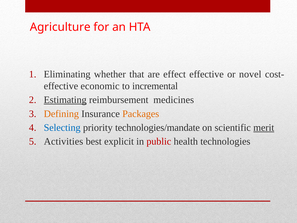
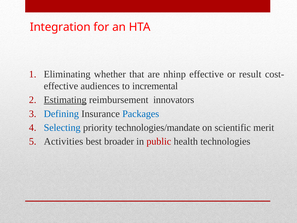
Agriculture: Agriculture -> Integration
effect: effect -> nhinp
novel: novel -> result
economic: economic -> audiences
medicines: medicines -> innovators
Defining colour: orange -> blue
Packages colour: orange -> blue
merit underline: present -> none
explicit: explicit -> broader
